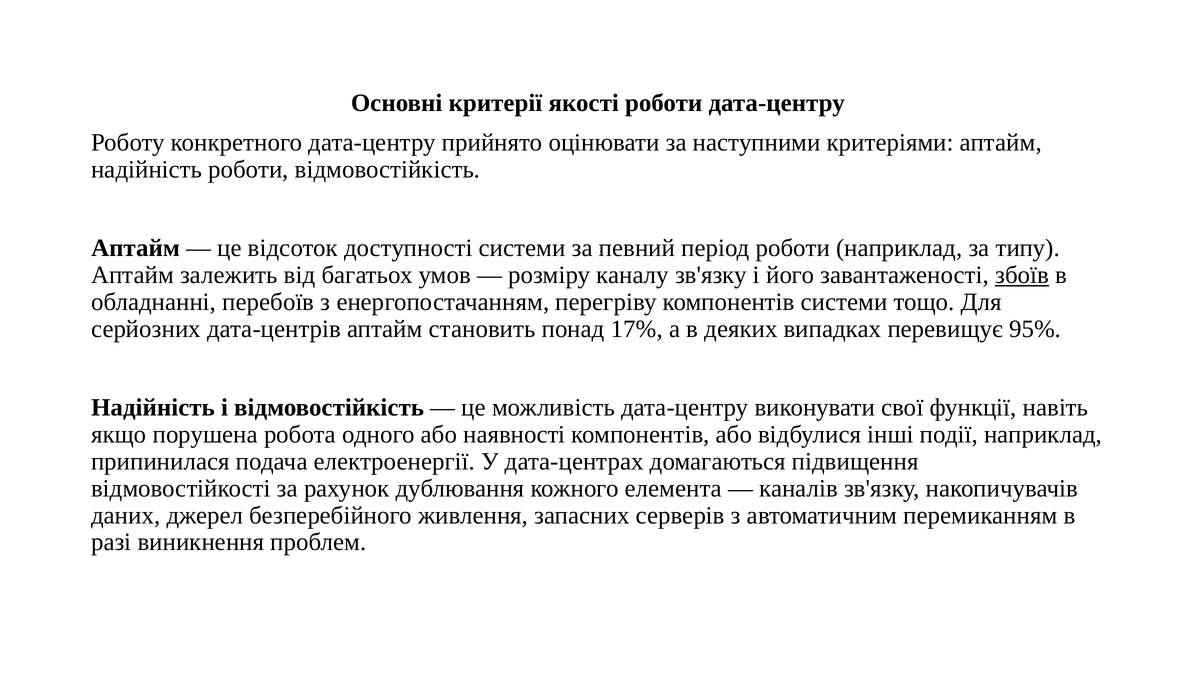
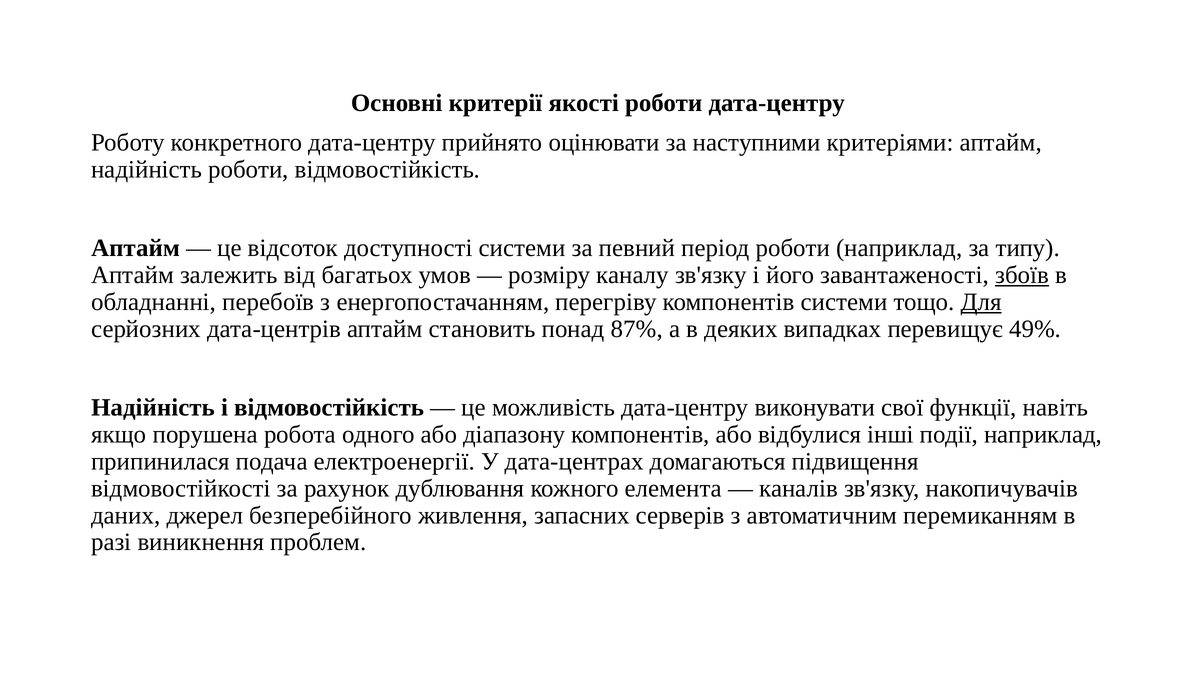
Для underline: none -> present
17%: 17% -> 87%
95%: 95% -> 49%
наявності: наявності -> діапазону
